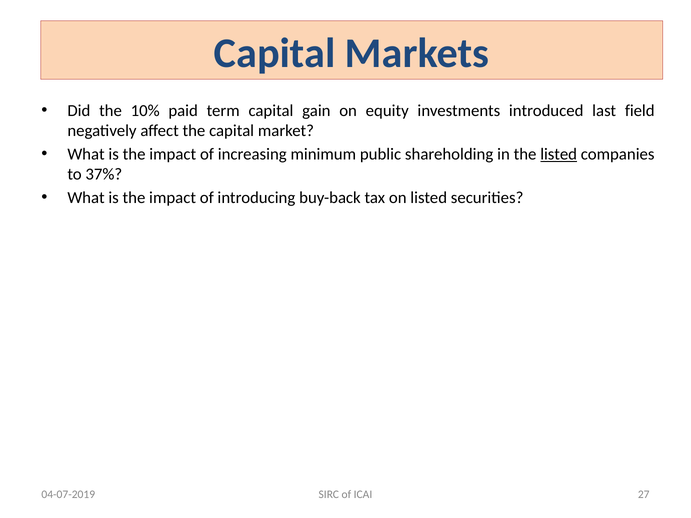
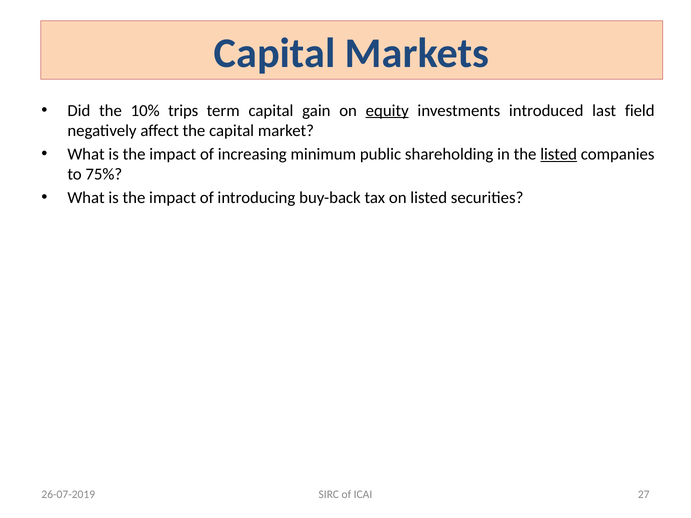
paid: paid -> trips
equity underline: none -> present
37%: 37% -> 75%
04-07-2019: 04-07-2019 -> 26-07-2019
